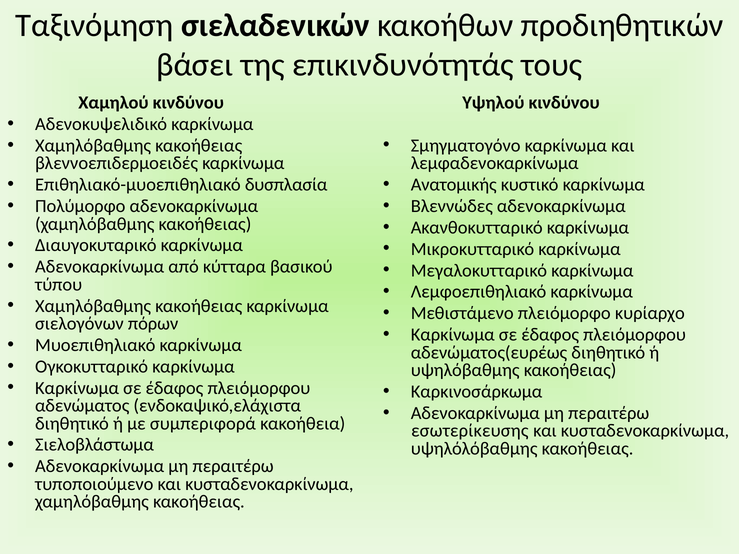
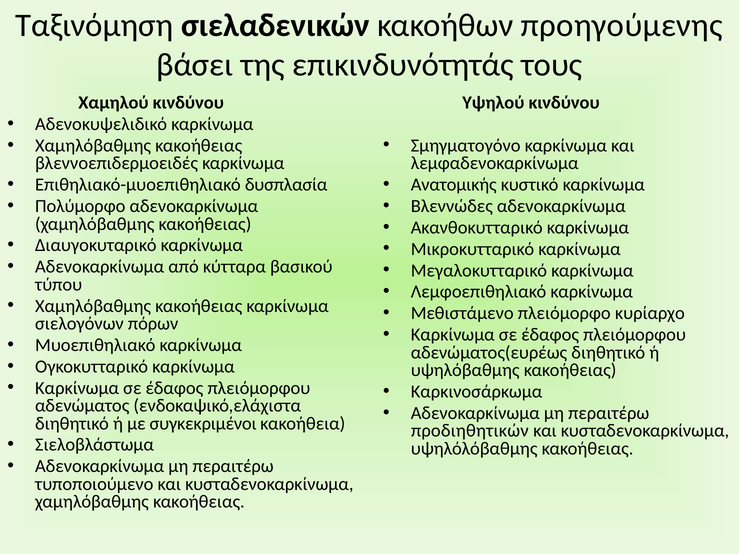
προδιηθητικών: προδιηθητικών -> προηγούμενης
συμπεριφορά: συμπεριφορά -> συγκεκριμένοι
εσωτερίκευσης: εσωτερίκευσης -> προδιηθητικών
